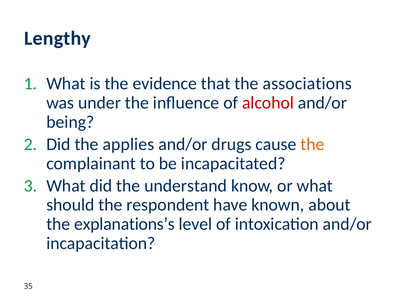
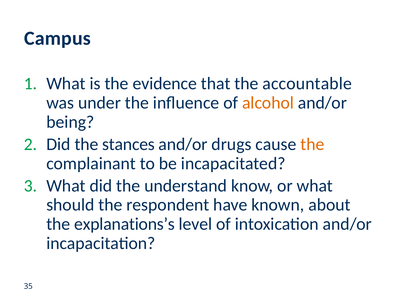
Lengthy: Lengthy -> Campus
associations: associations -> accountable
alcohol colour: red -> orange
applies: applies -> stances
